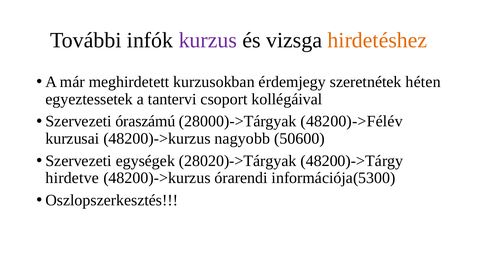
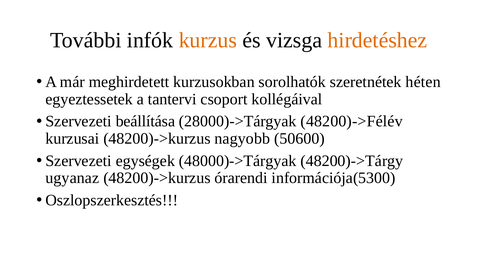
kurzus colour: purple -> orange
érdemjegy: érdemjegy -> sorolhatók
óraszámú: óraszámú -> beállítása
28020)->Tárgyak: 28020)->Tárgyak -> 48000)->Tárgyak
hirdetve: hirdetve -> ugyanaz
